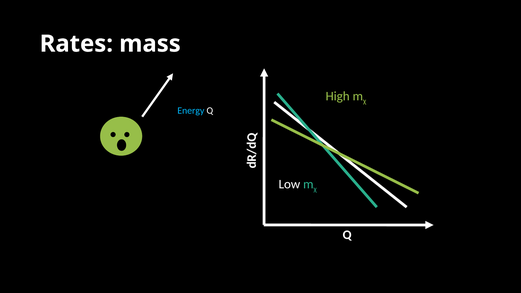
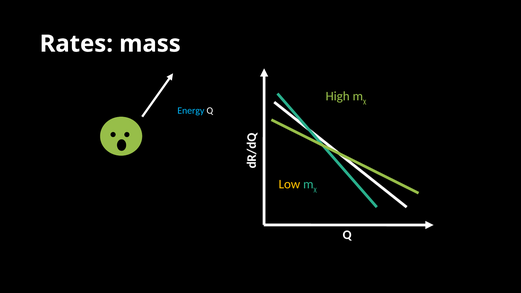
Low colour: white -> yellow
